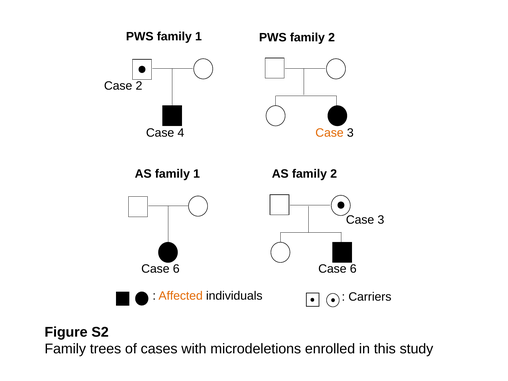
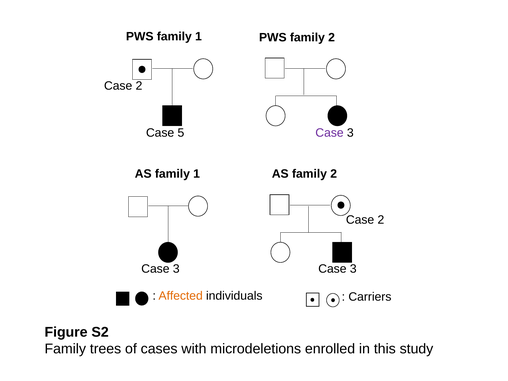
4: 4 -> 5
Case at (330, 133) colour: orange -> purple
3 at (381, 220): 3 -> 2
6 at (176, 269): 6 -> 3
6 at (353, 269): 6 -> 3
